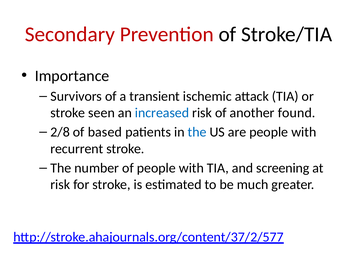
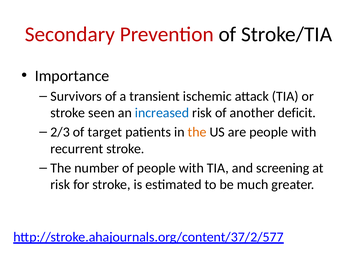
found: found -> deficit
2/8: 2/8 -> 2/3
based: based -> target
the at (197, 133) colour: blue -> orange
